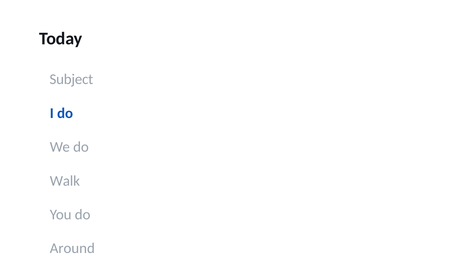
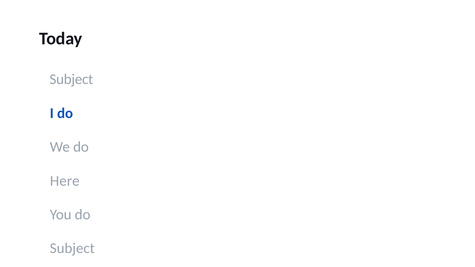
Walk: Walk -> Here
Around at (72, 249): Around -> Subject
